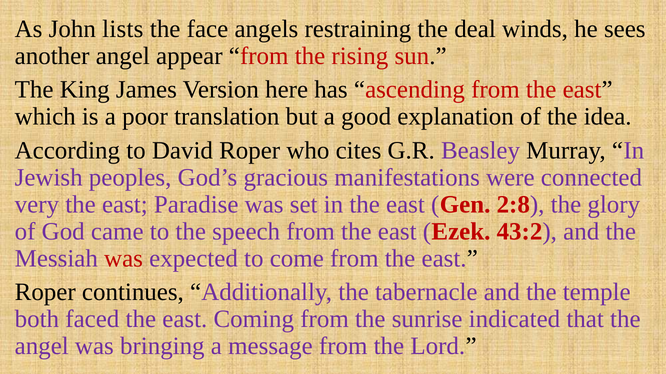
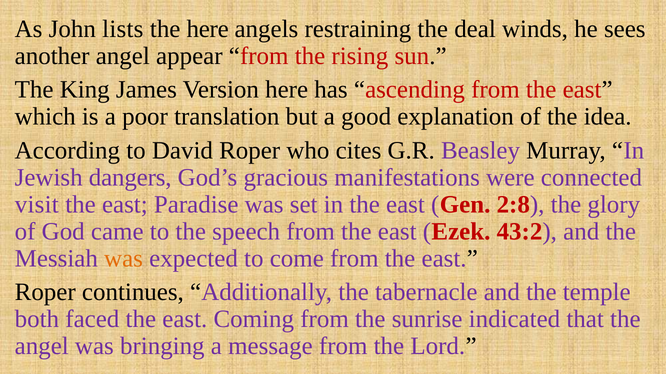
the face: face -> here
peoples: peoples -> dangers
very: very -> visit
was at (124, 259) colour: red -> orange
